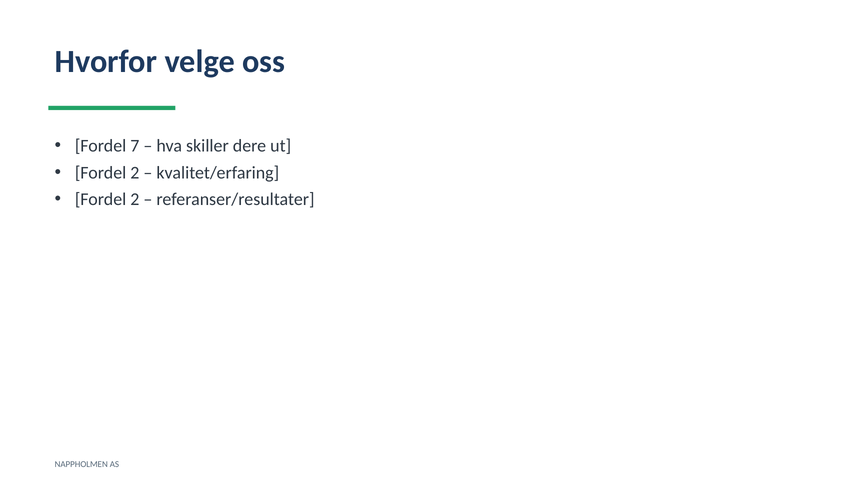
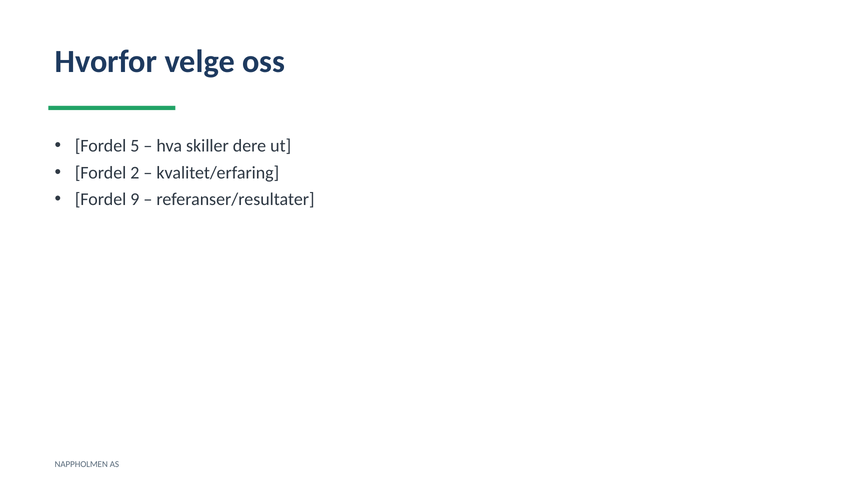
7: 7 -> 5
2 at (135, 199): 2 -> 9
